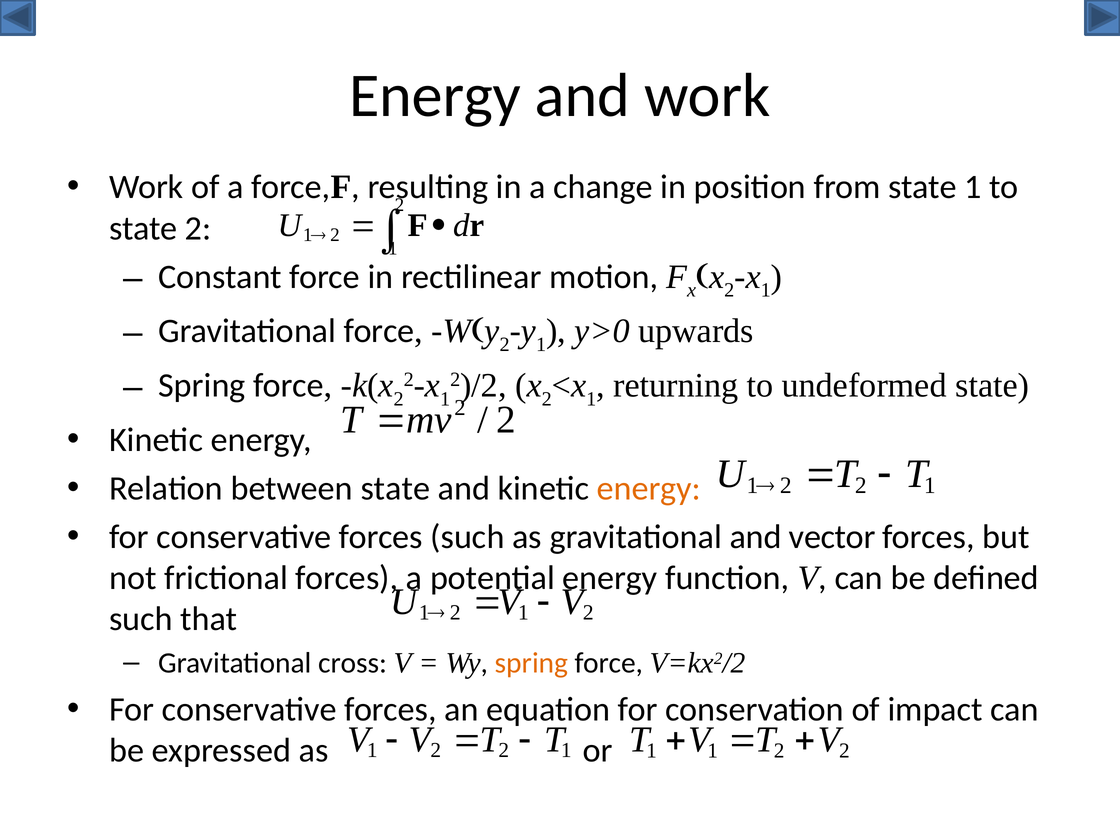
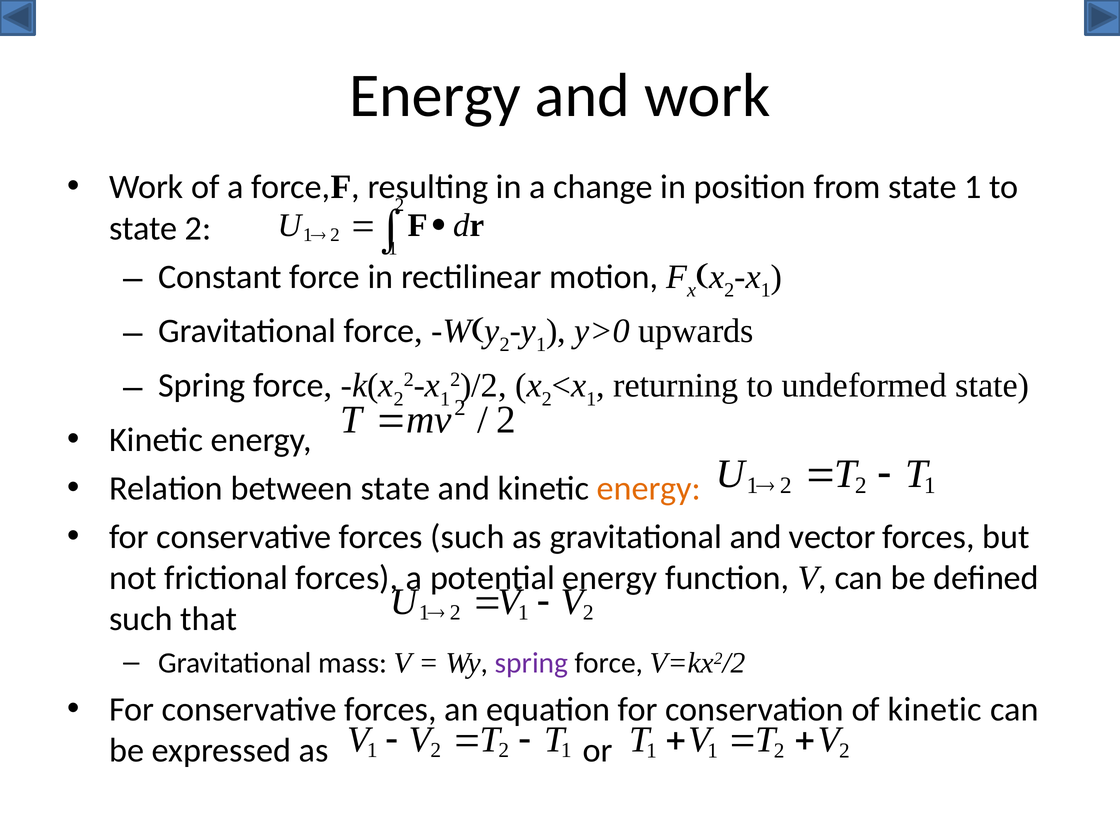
cross: cross -> mass
spring at (532, 663) colour: orange -> purple
of impact: impact -> kinetic
